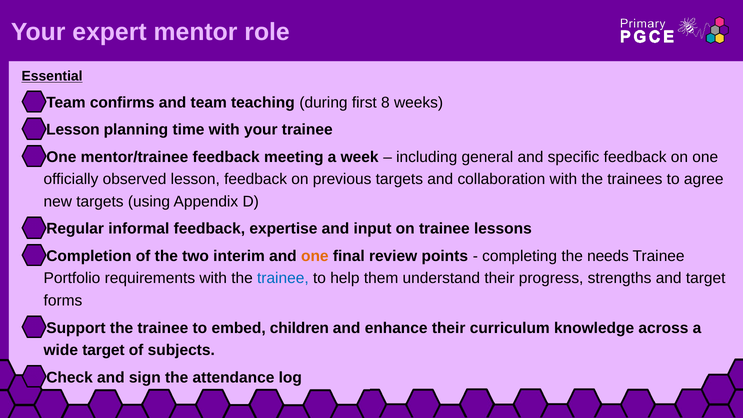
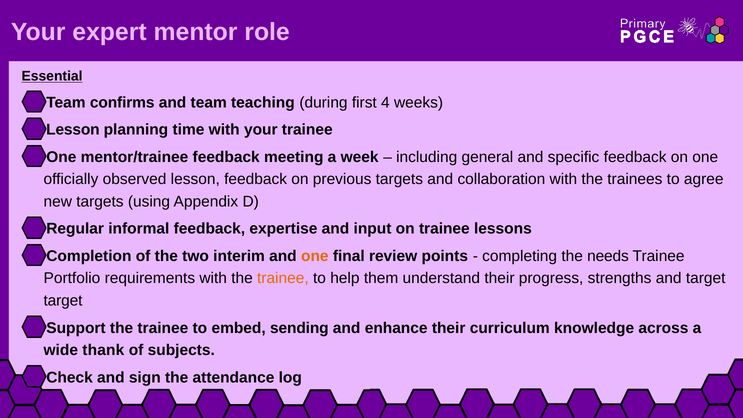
8: 8 -> 4
trainee at (283, 278) colour: blue -> orange
forms at (63, 301): forms -> target
children: children -> sending
wide target: target -> thank
